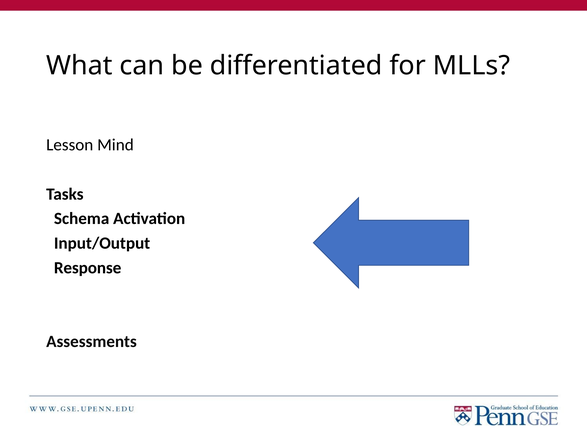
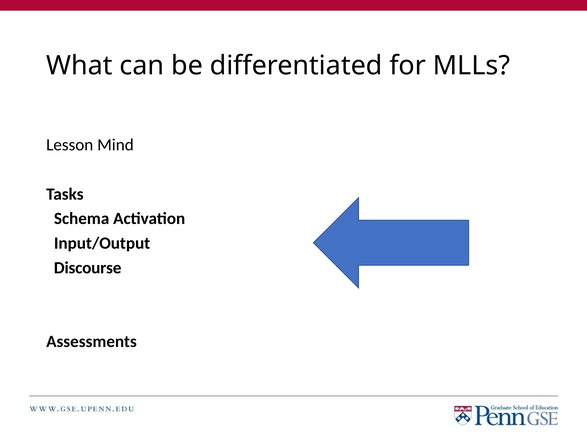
Response: Response -> Discourse
